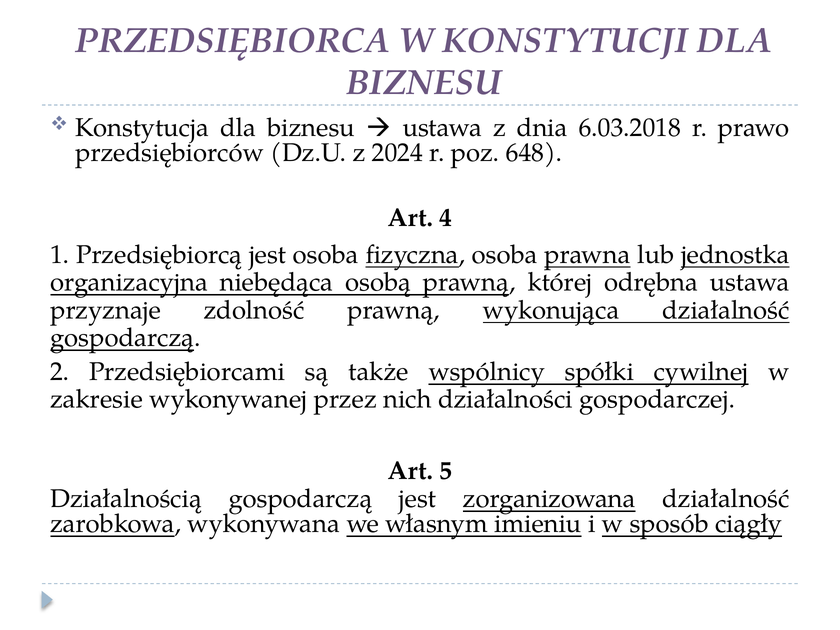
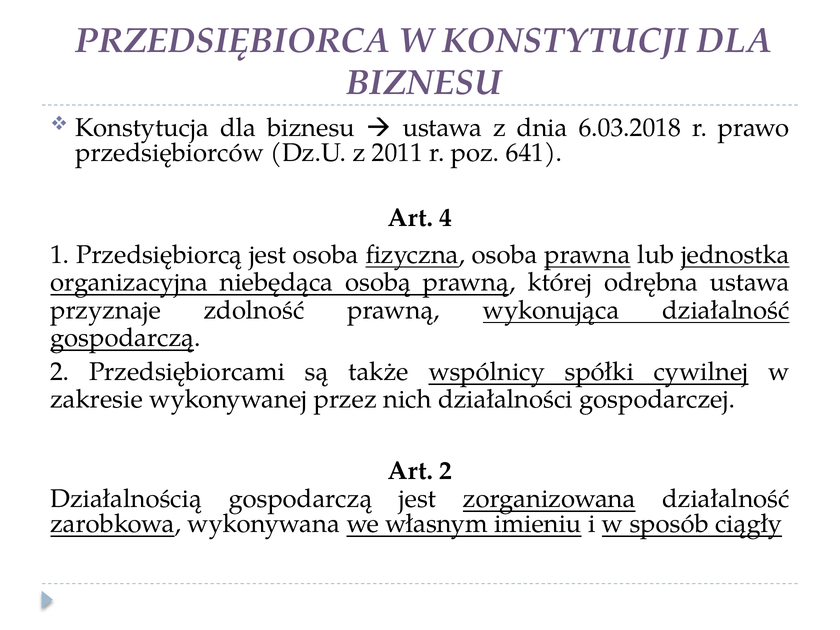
2024: 2024 -> 2011
648: 648 -> 641
Art 5: 5 -> 2
